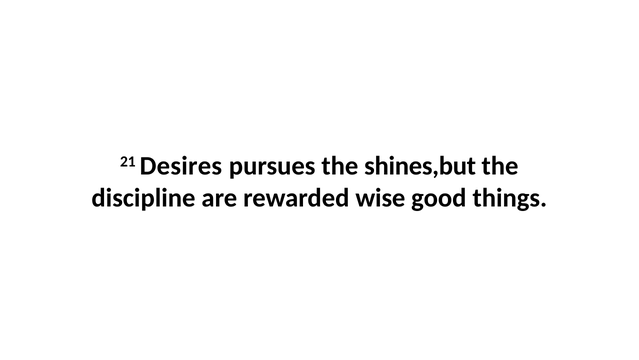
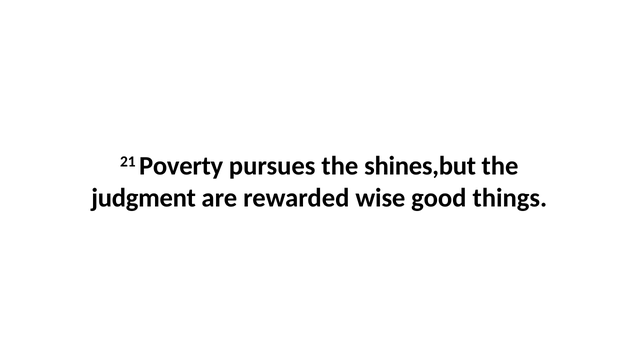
Desires: Desires -> Poverty
discipline: discipline -> judgment
